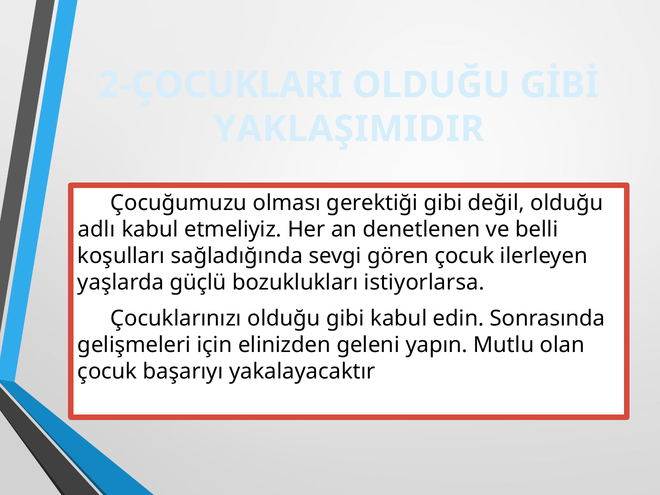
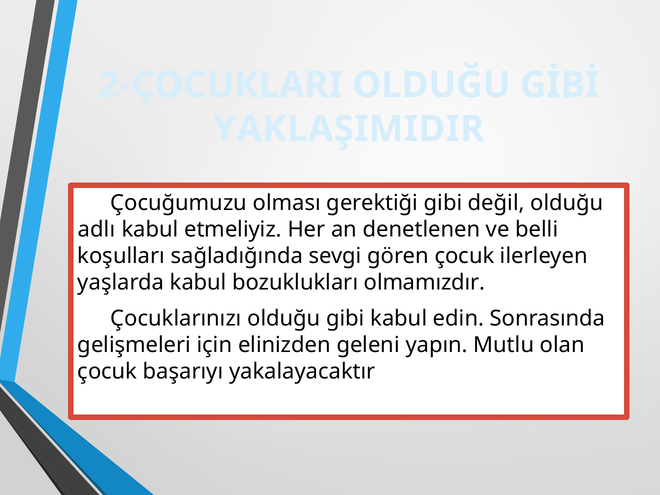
yaşlarda güçlü: güçlü -> kabul
istiyorlarsa: istiyorlarsa -> olmamızdır
